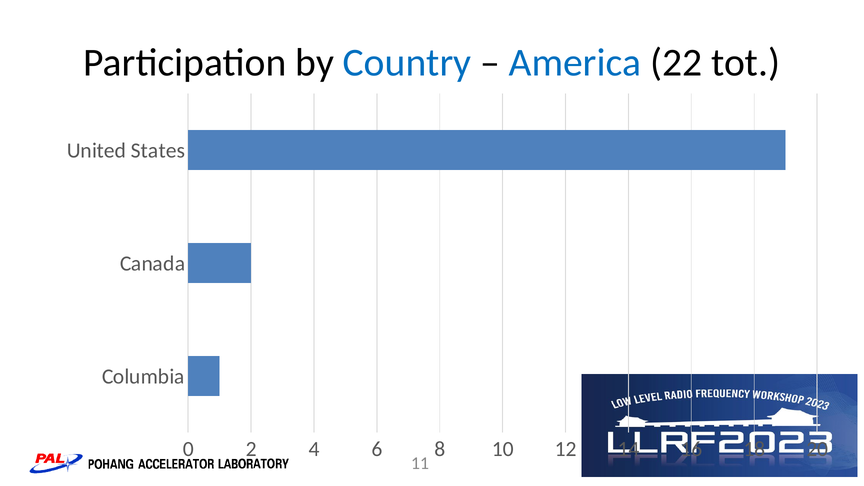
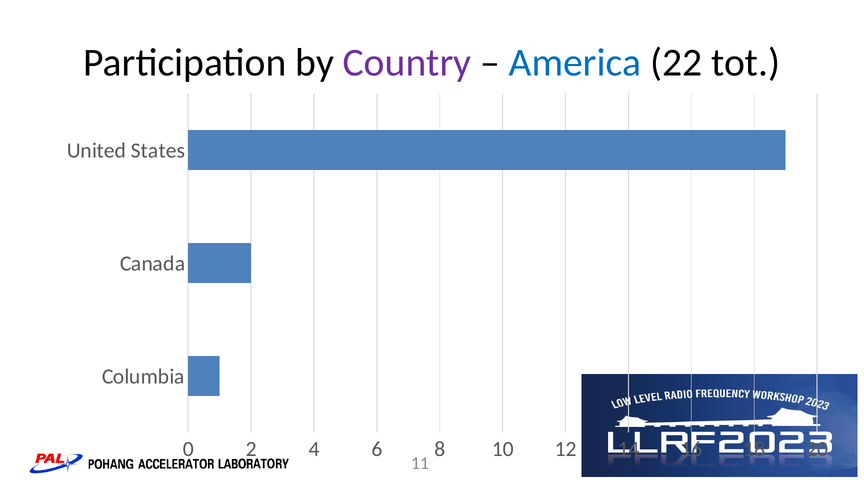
Country colour: blue -> purple
